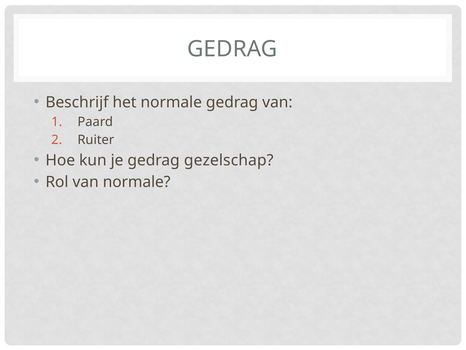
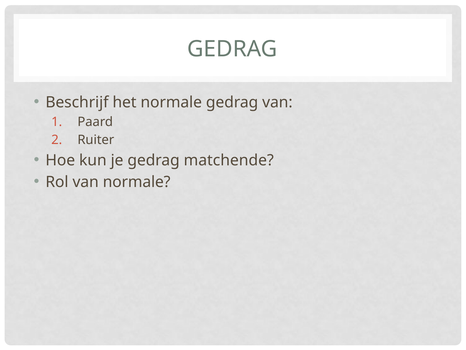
gezelschap: gezelschap -> matchende
